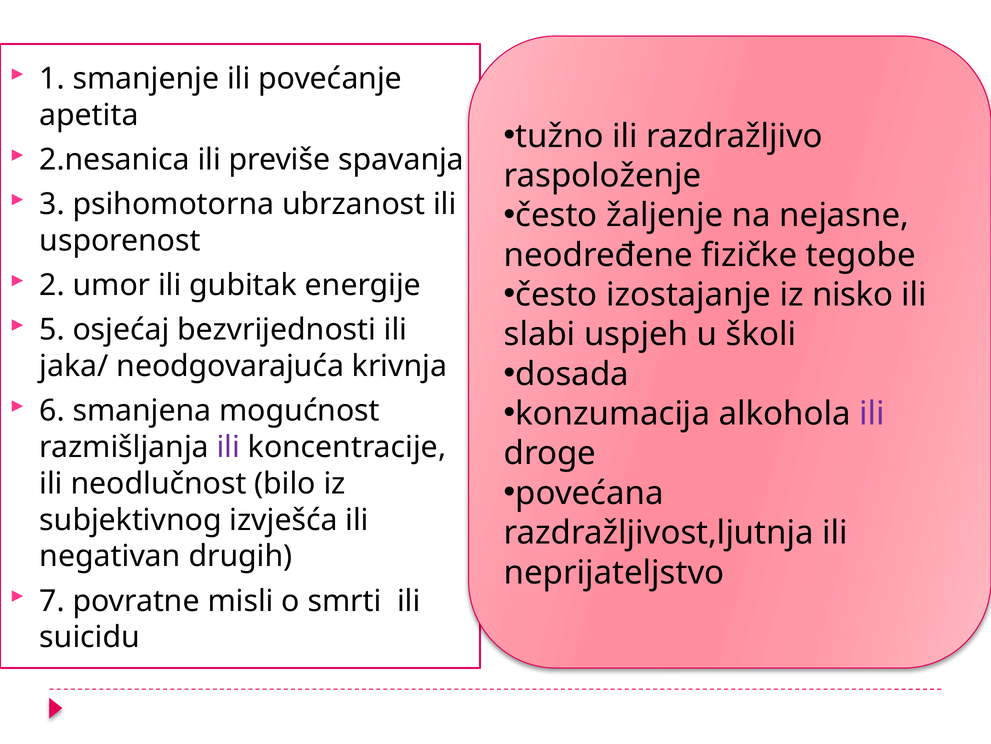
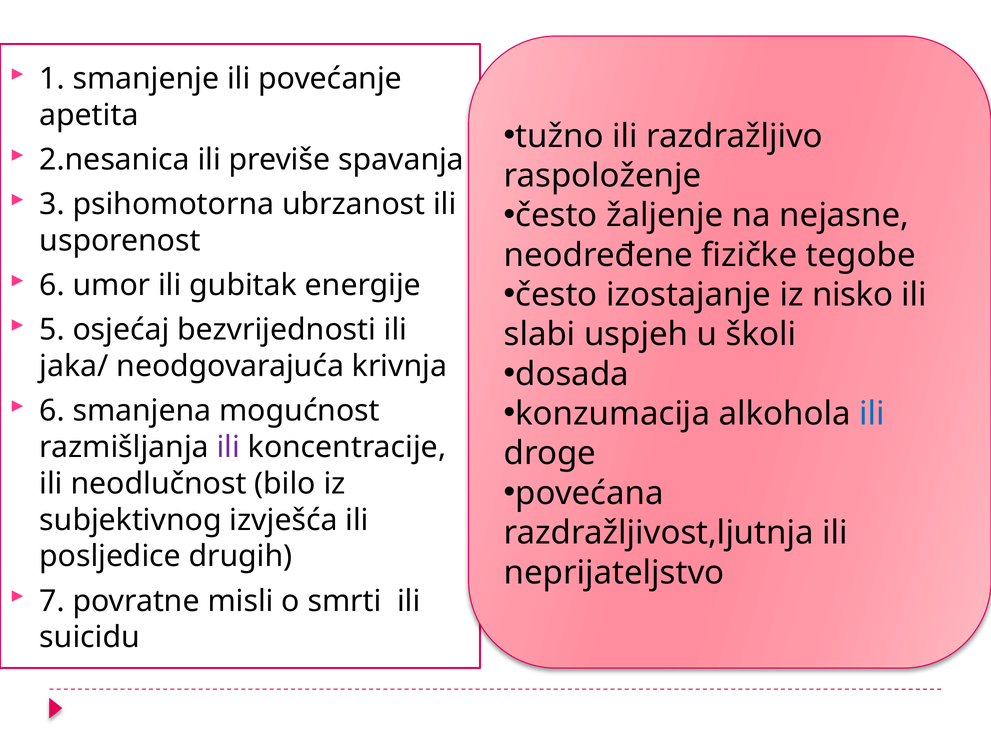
2 at (52, 285): 2 -> 6
ili at (872, 413) colour: purple -> blue
negativan: negativan -> posljedice
